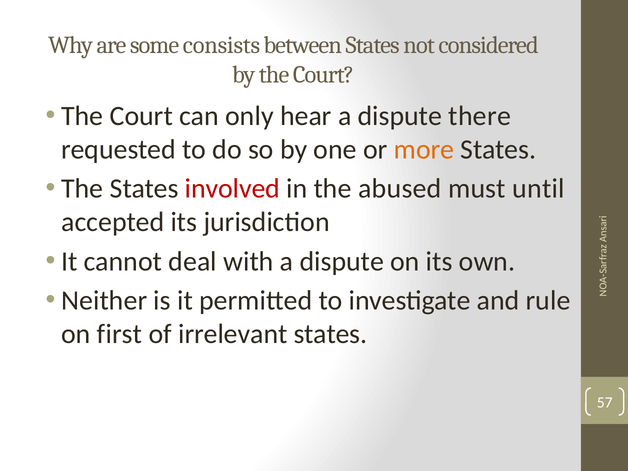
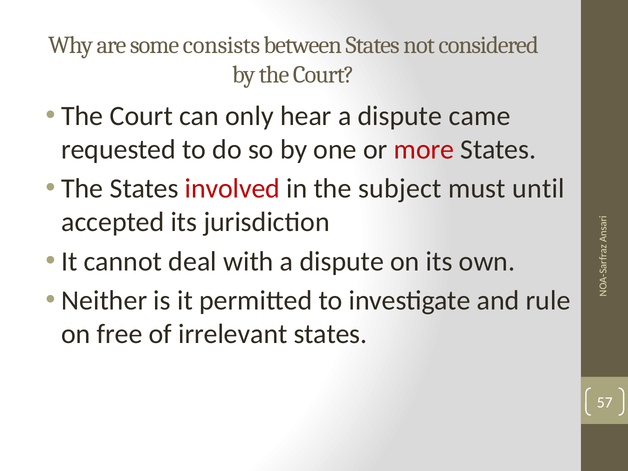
there: there -> came
more colour: orange -> red
abused: abused -> subject
first: first -> free
